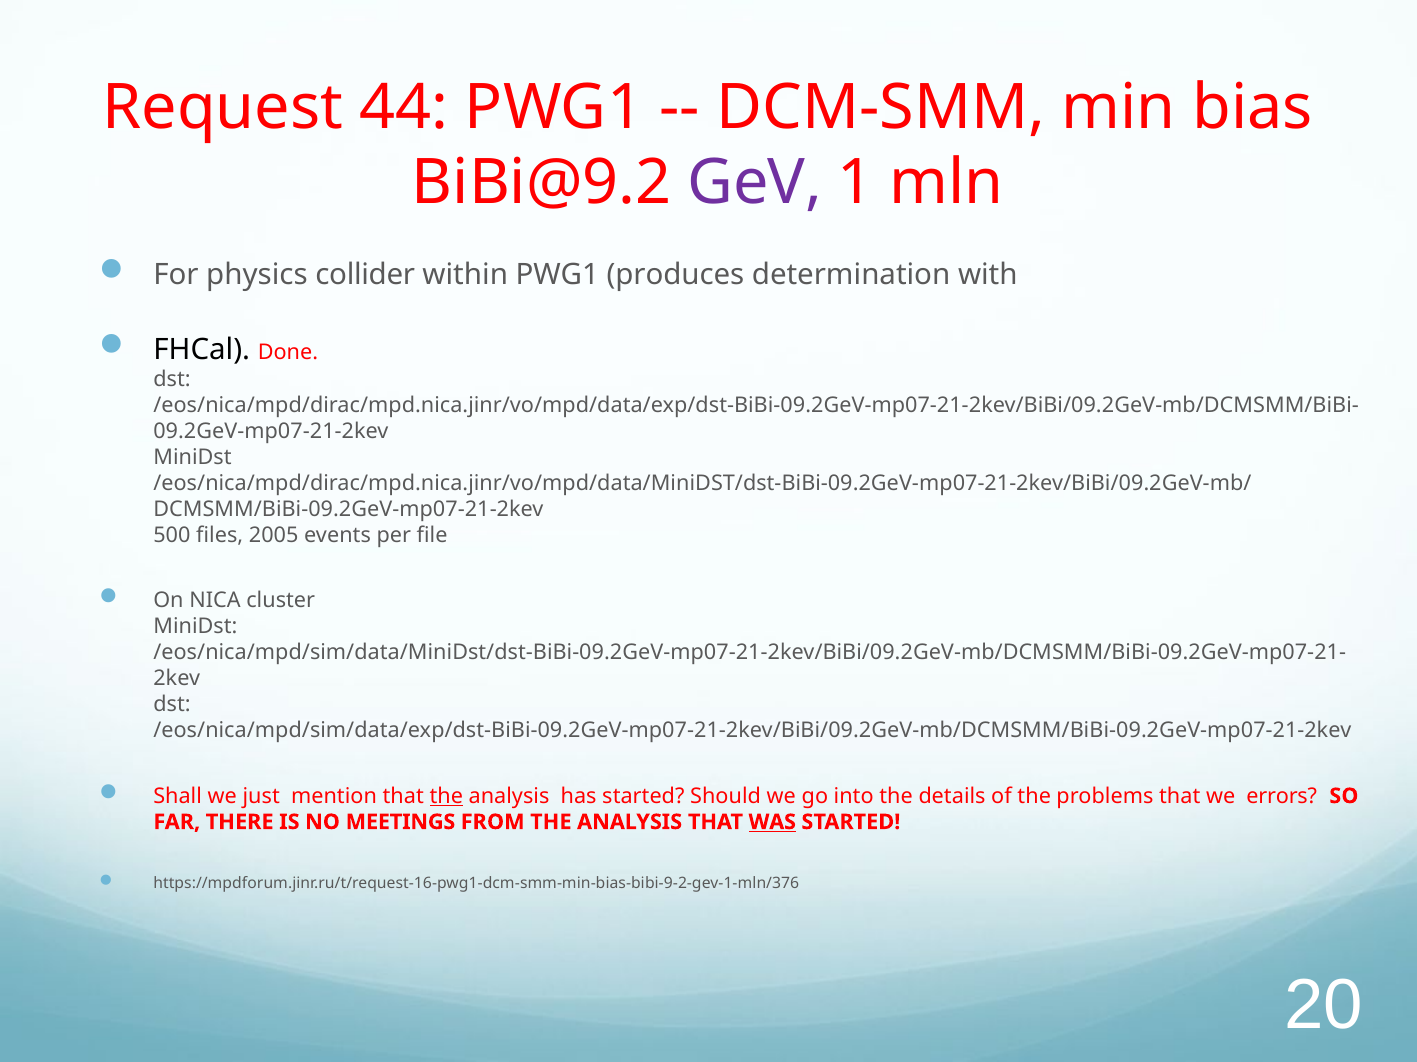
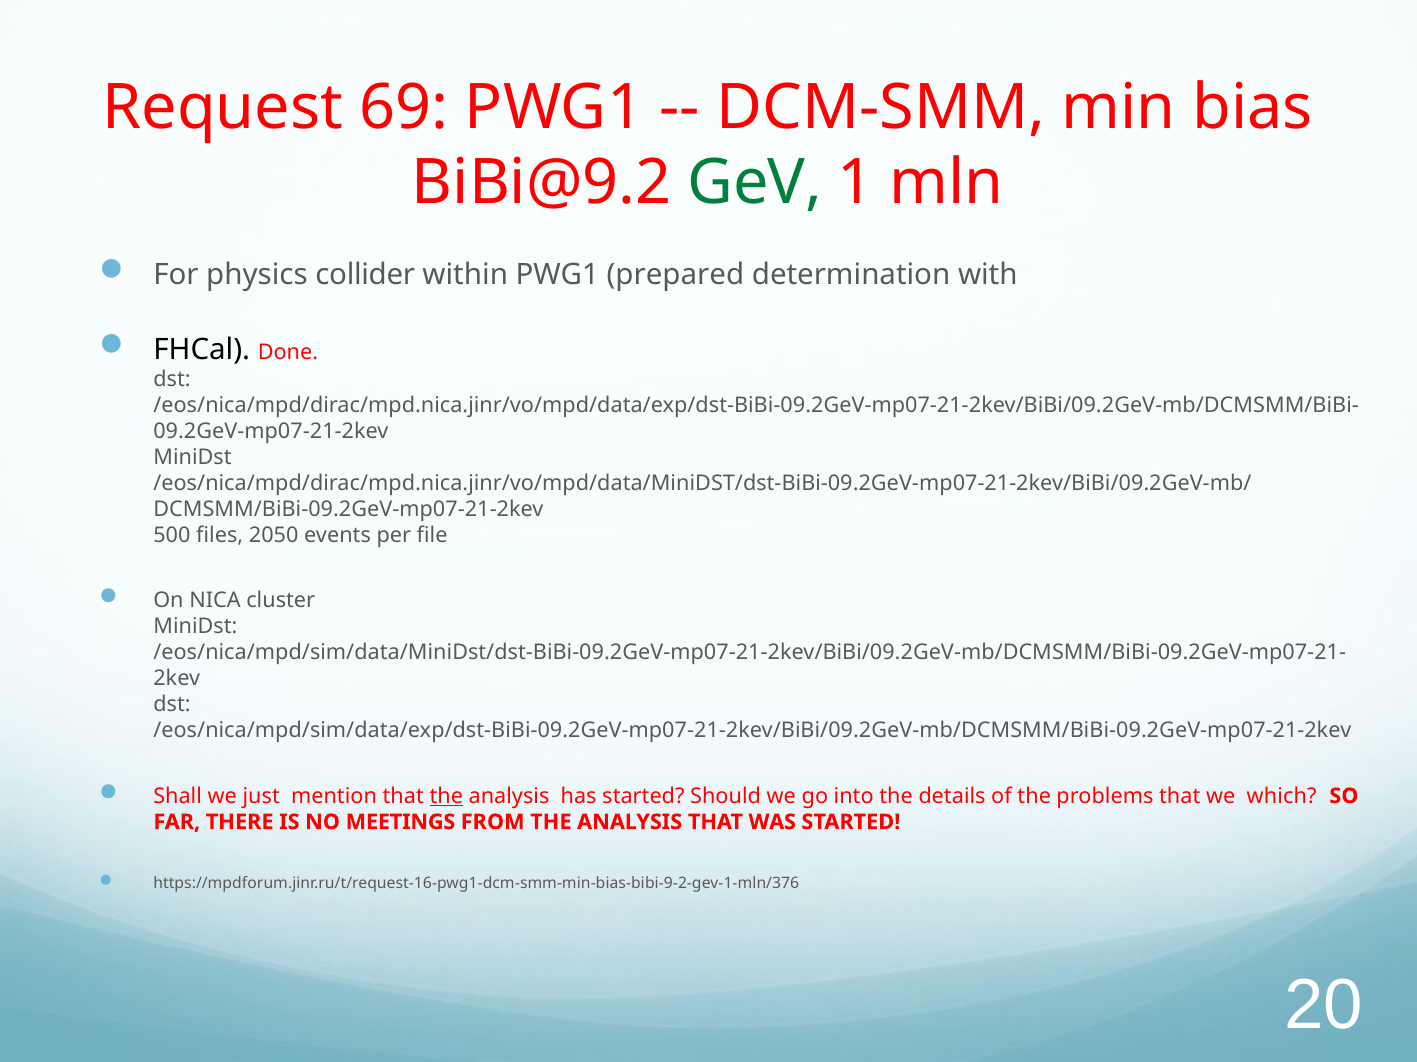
44: 44 -> 69
GeV colour: purple -> green
produces: produces -> prepared
2005: 2005 -> 2050
errors: errors -> which
WAS underline: present -> none
